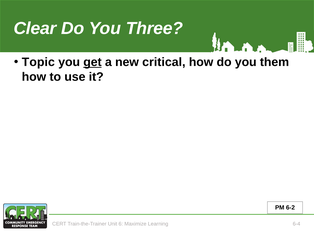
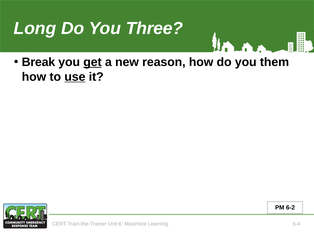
Clear: Clear -> Long
Topic: Topic -> Break
critical: critical -> reason
use underline: none -> present
